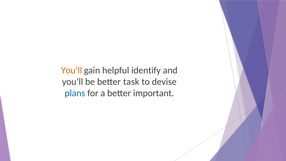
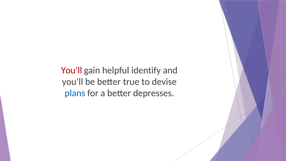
You’ll at (72, 70) colour: orange -> red
task: task -> true
important: important -> depresses
